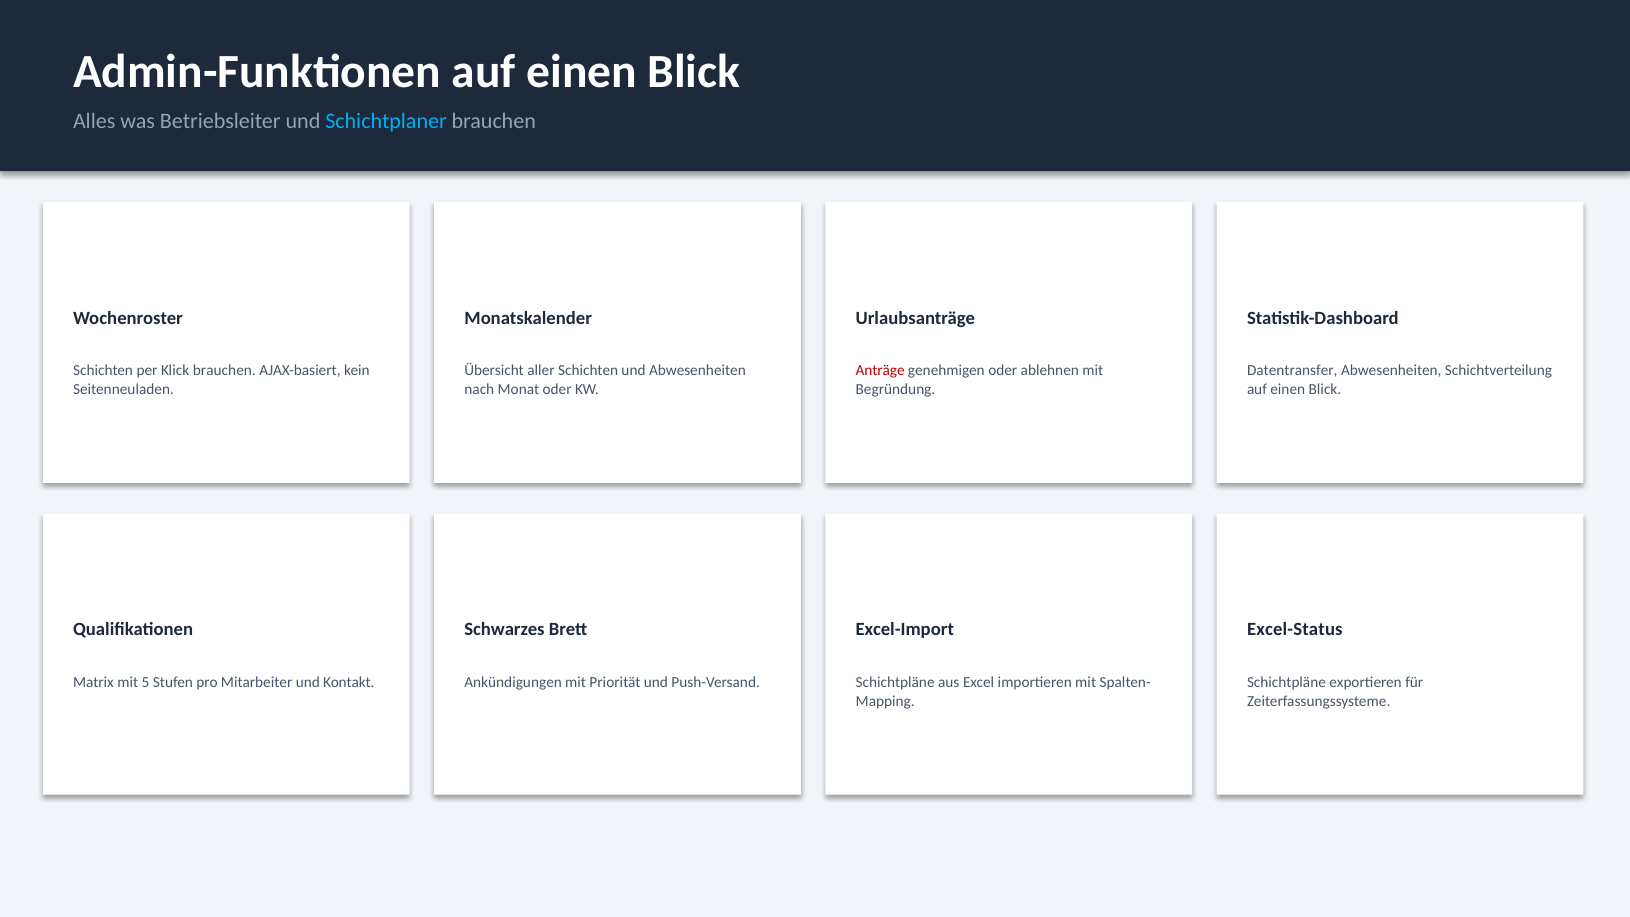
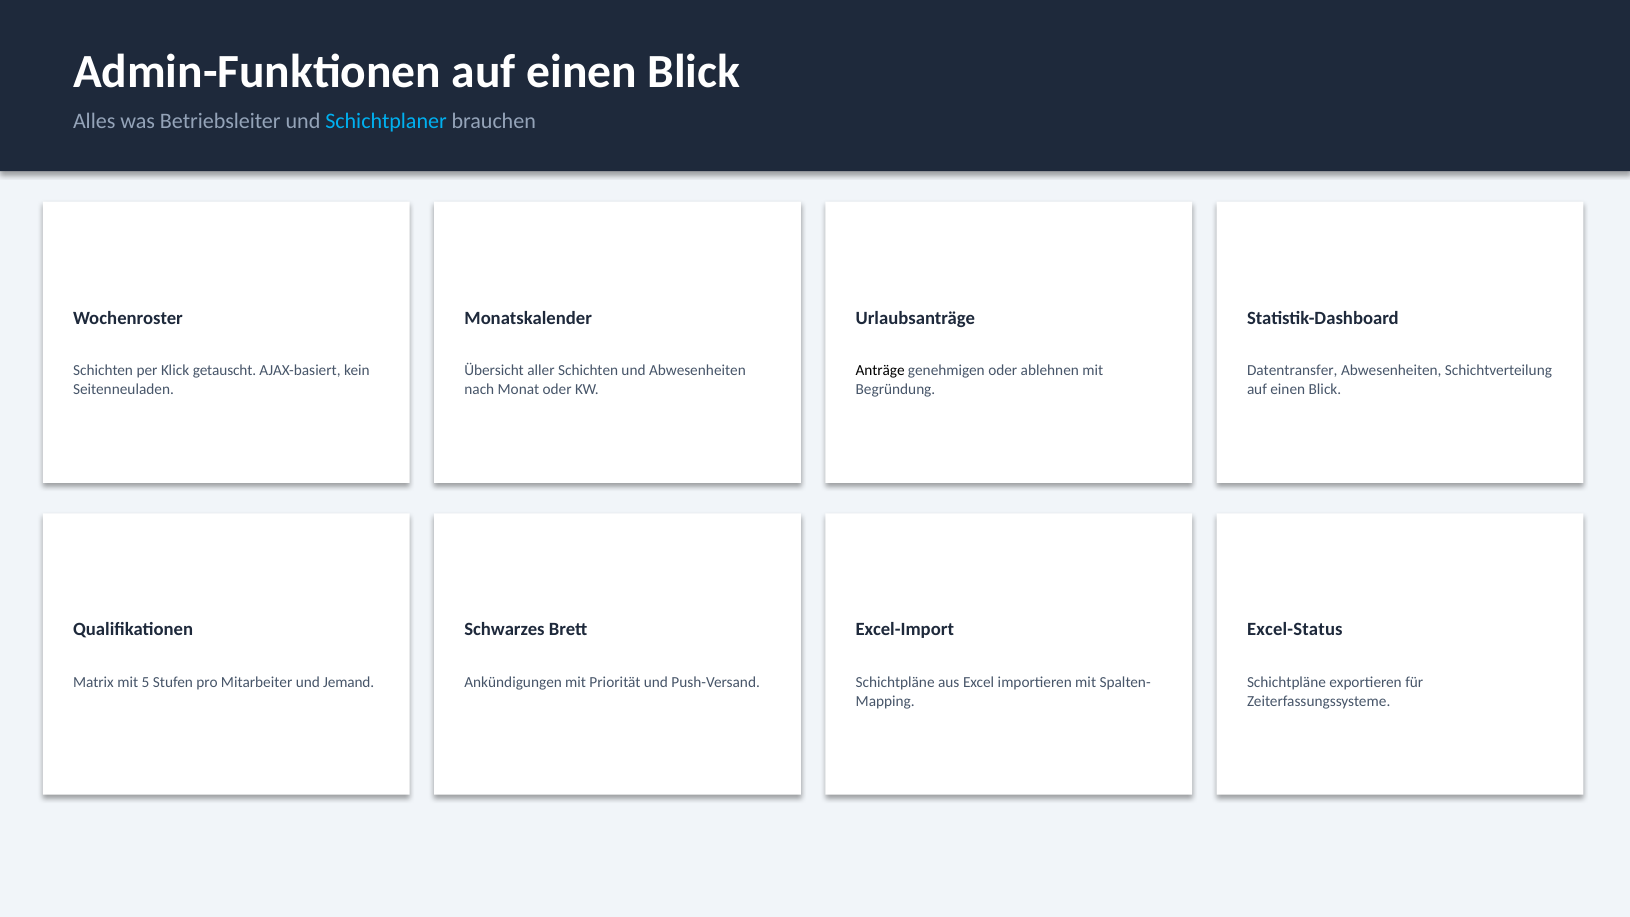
Klick brauchen: brauchen -> getauscht
Anträge colour: red -> black
Kontakt: Kontakt -> Jemand
